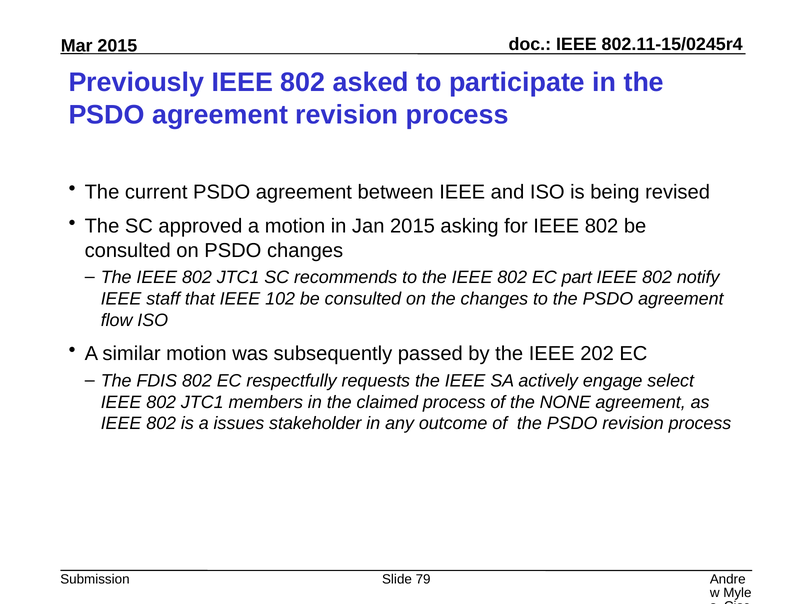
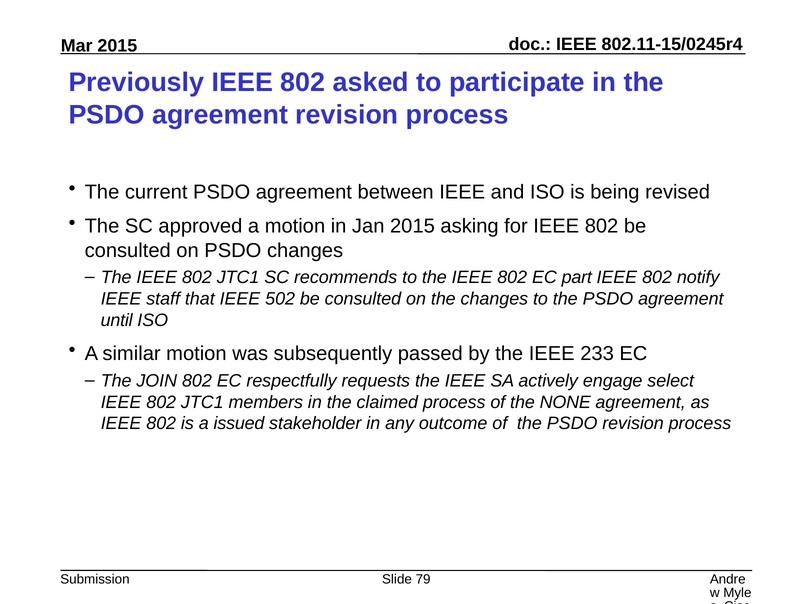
102: 102 -> 502
flow: flow -> until
202: 202 -> 233
FDIS: FDIS -> JOIN
issues: issues -> issued
